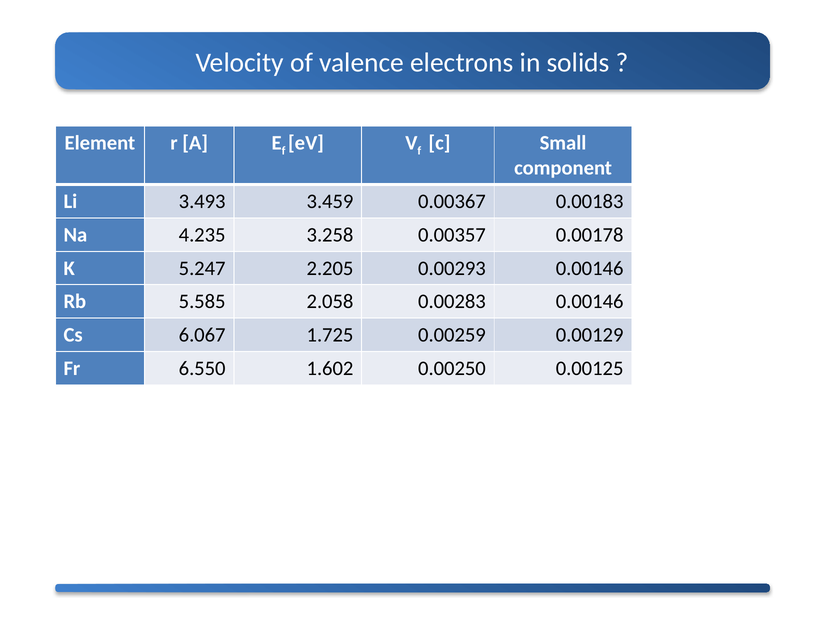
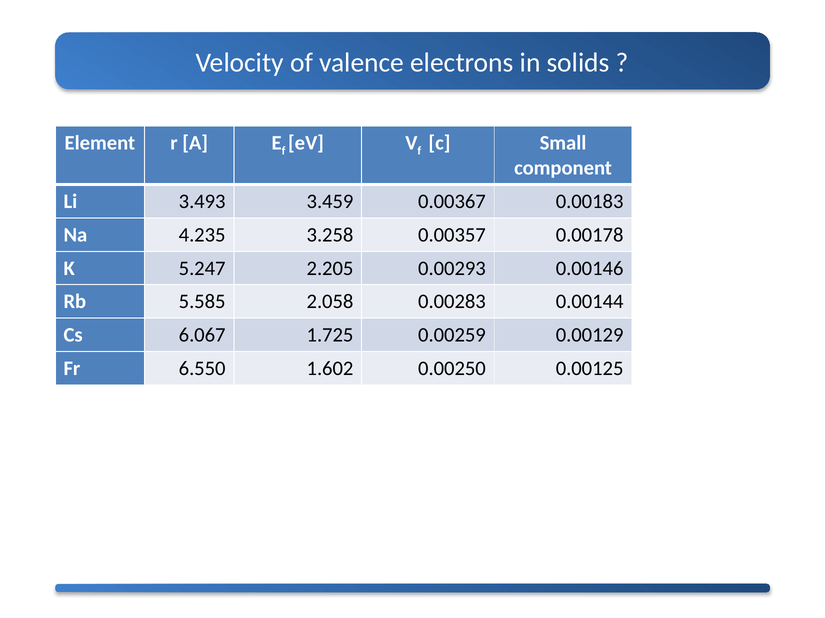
0.00283 0.00146: 0.00146 -> 0.00144
